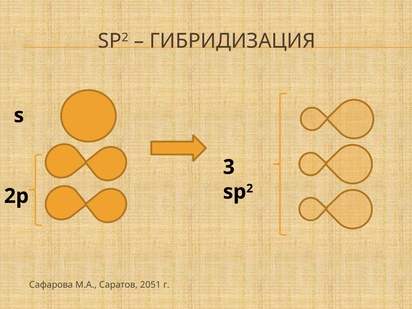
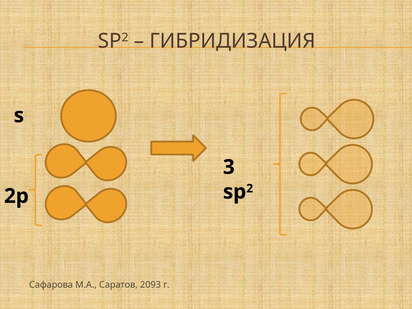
2051: 2051 -> 2093
